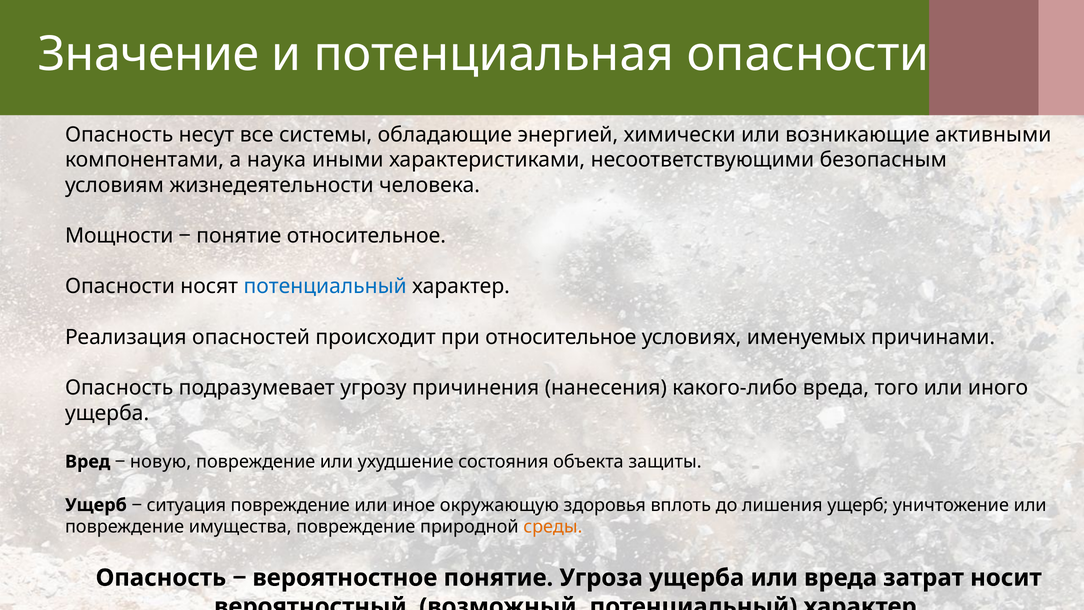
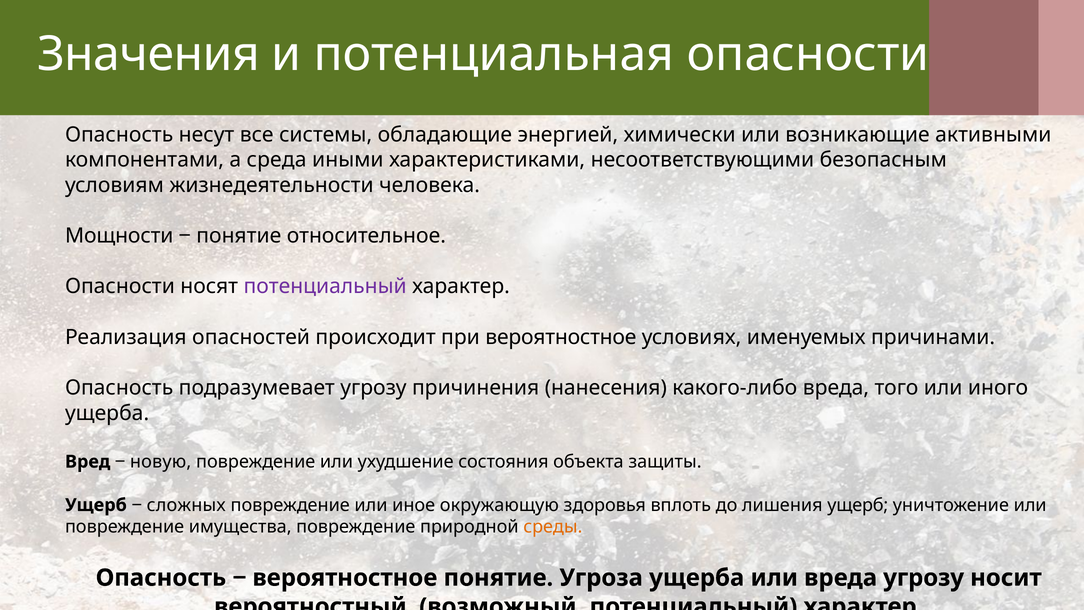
Значение: Значение -> Значения
наука: наука -> среда
потенциальный at (325, 286) colour: blue -> purple
при относительное: относительное -> вероятностное
ситуация: ситуация -> сложных
вреда затрат: затрат -> угрозу
